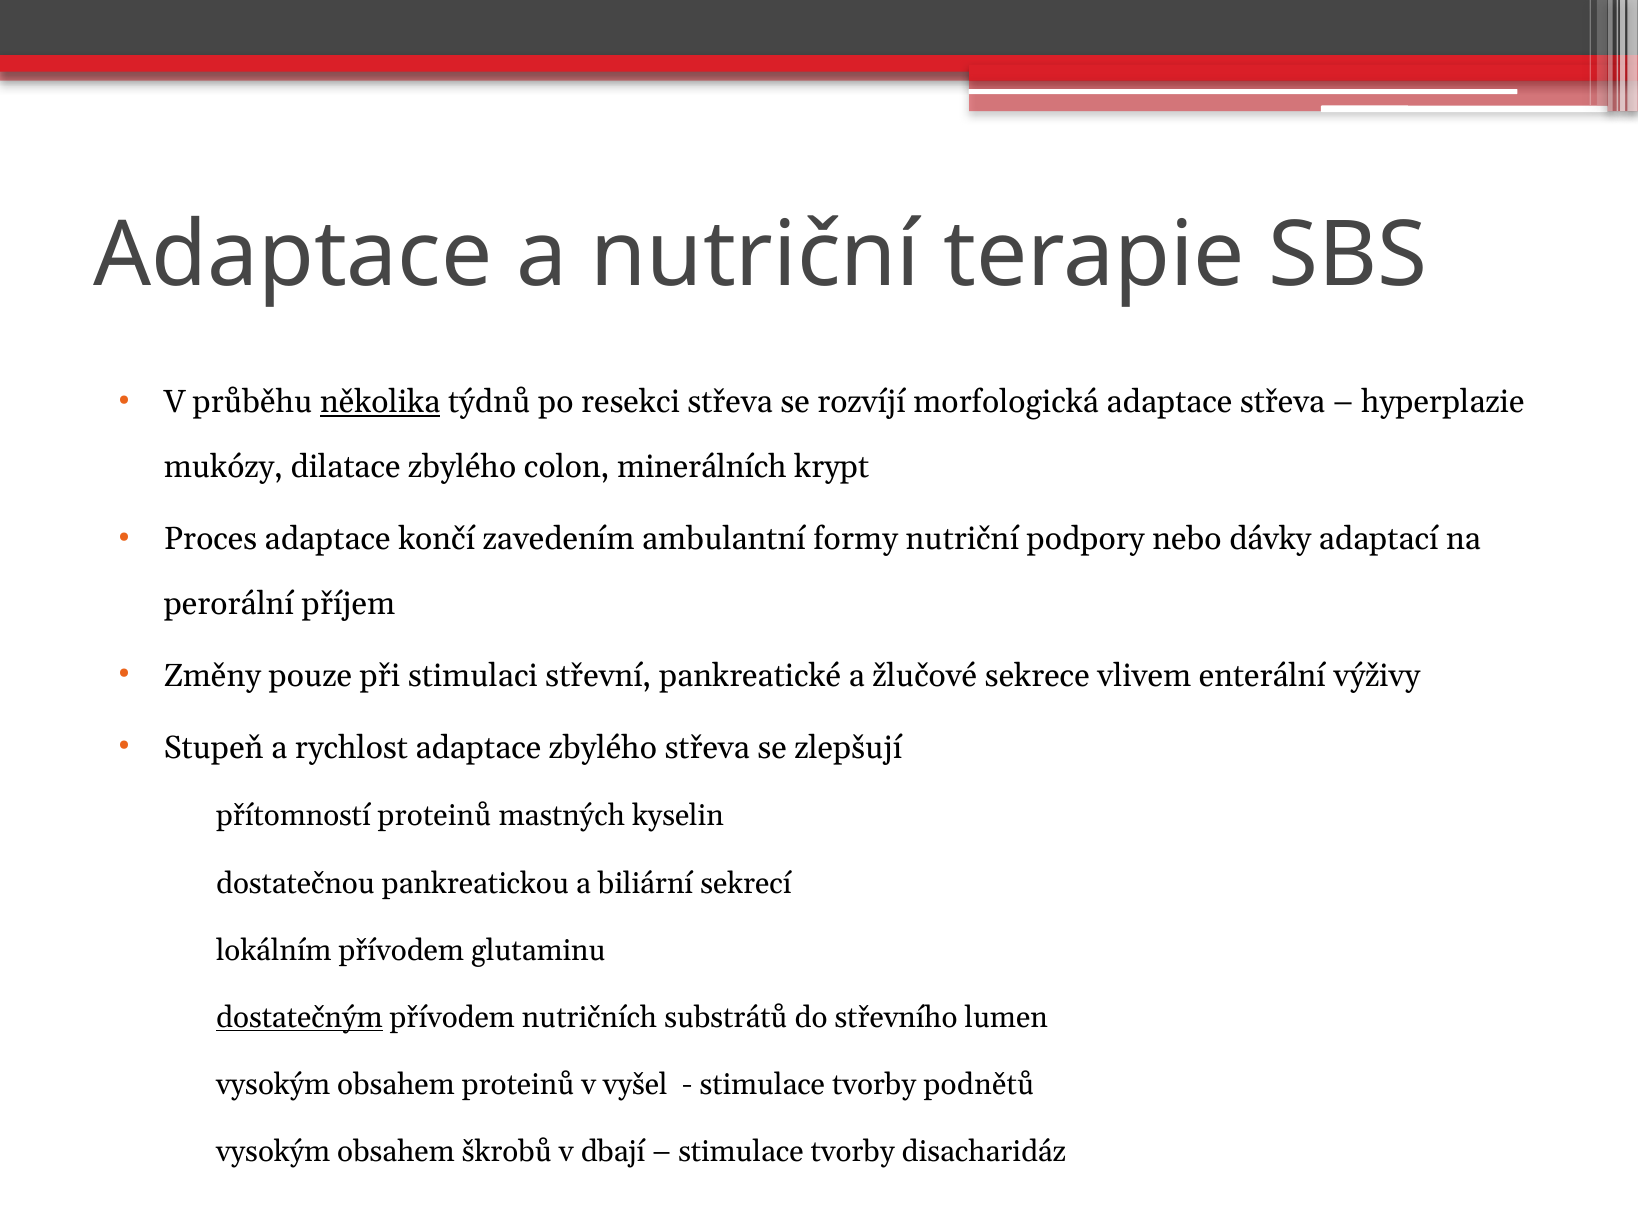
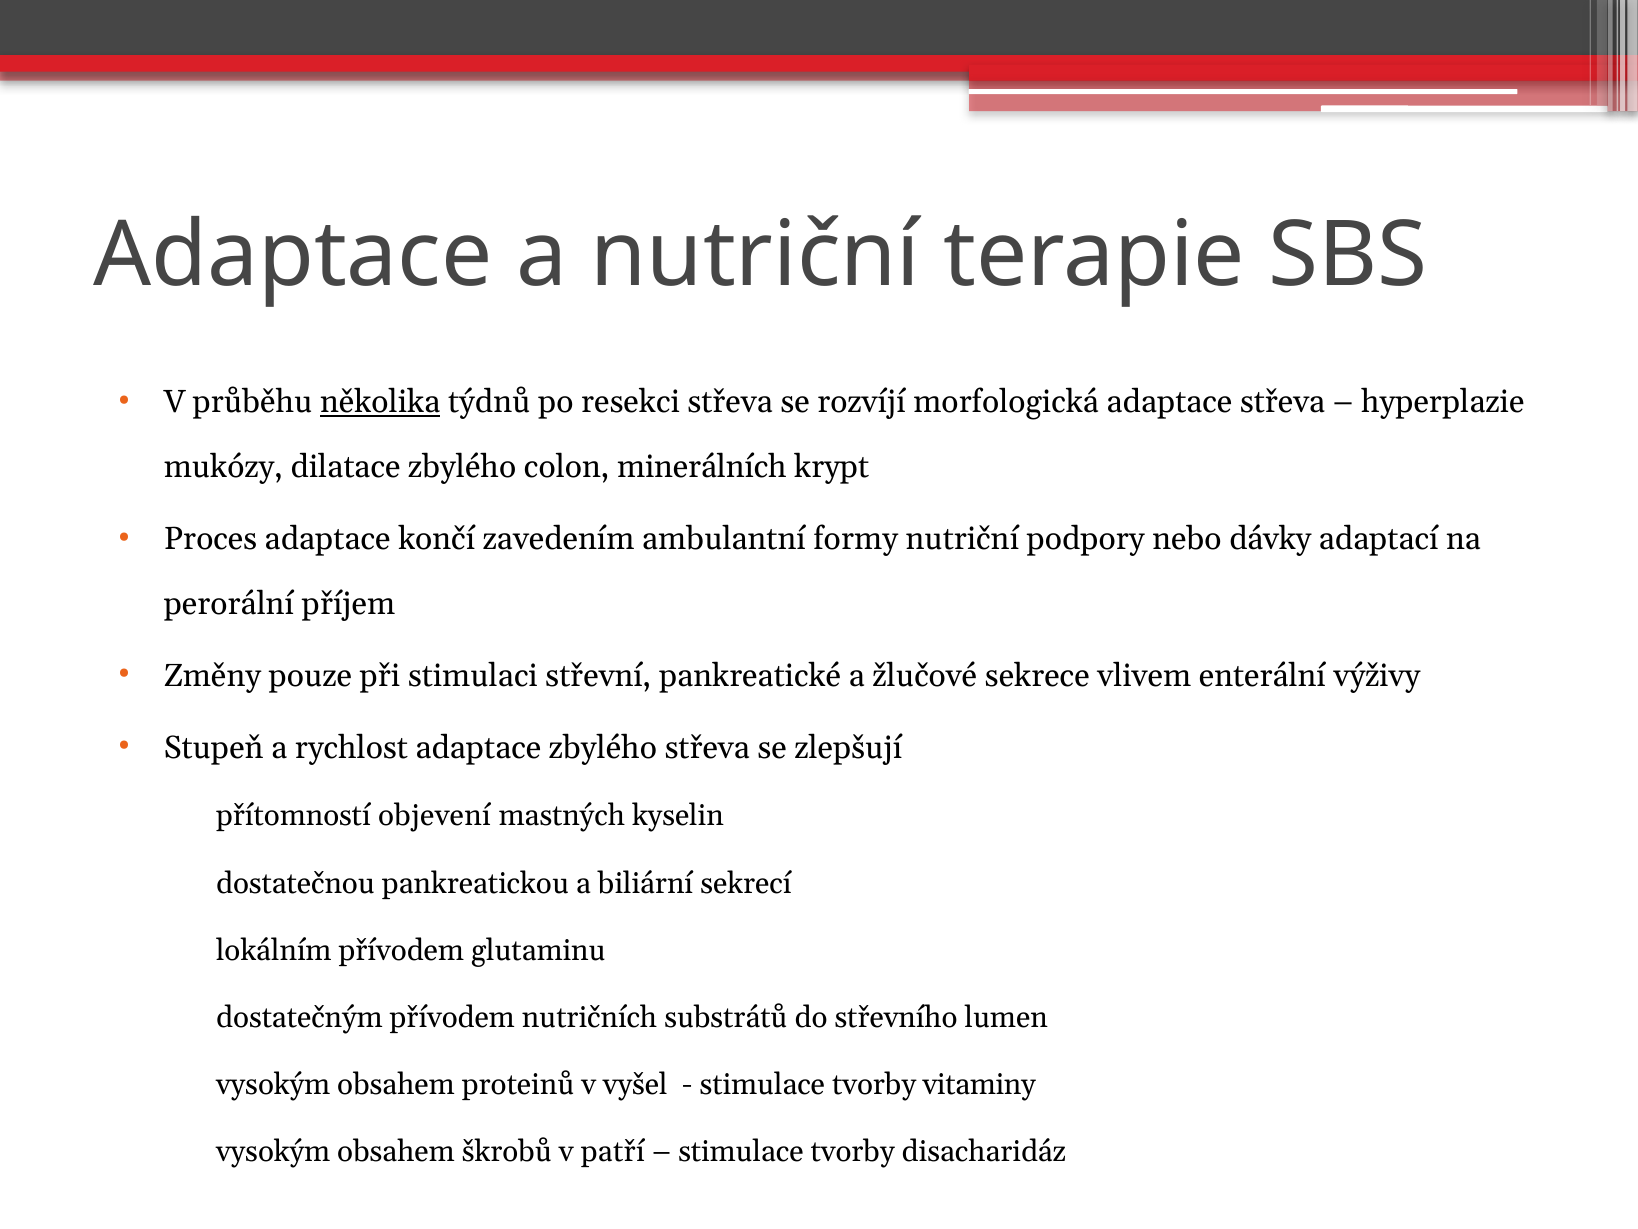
přítomností proteinů: proteinů -> objevení
dostatečným underline: present -> none
podnětů: podnětů -> vitaminy
dbají: dbají -> patří
